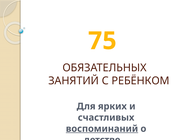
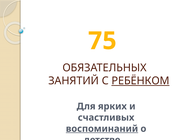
РЕБЁНКОМ underline: none -> present
